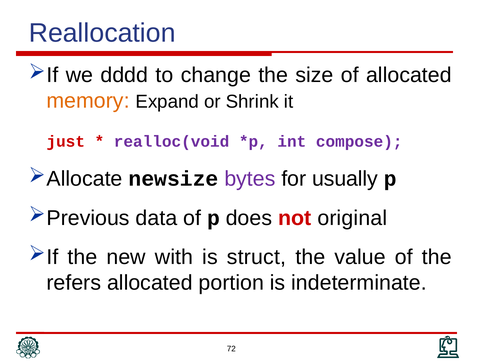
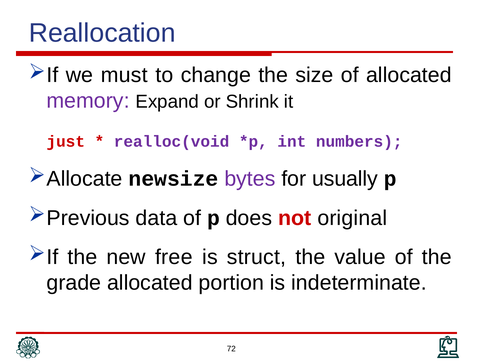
dddd: dddd -> must
memory colour: orange -> purple
compose: compose -> numbers
with: with -> free
refers: refers -> grade
